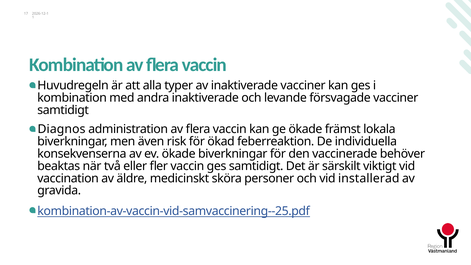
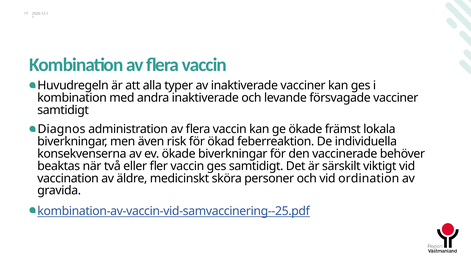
installerad: installerad -> ordination
